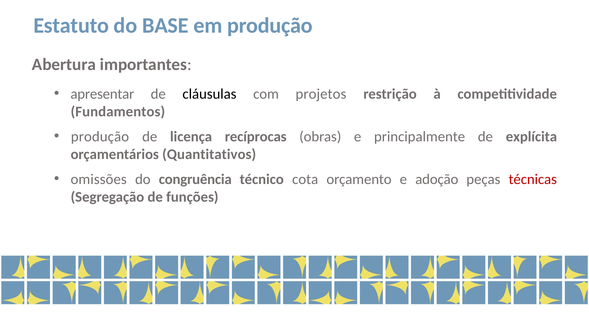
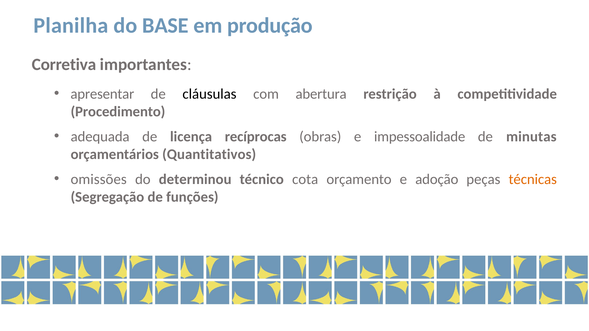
Estatuto: Estatuto -> Planilha
Abertura: Abertura -> Corretiva
projetos: projetos -> abertura
Fundamentos: Fundamentos -> Procedimento
produção at (100, 137): produção -> adequada
principalmente: principalmente -> impessoalidade
explícita: explícita -> minutas
congruência: congruência -> determinou
técnicas colour: red -> orange
